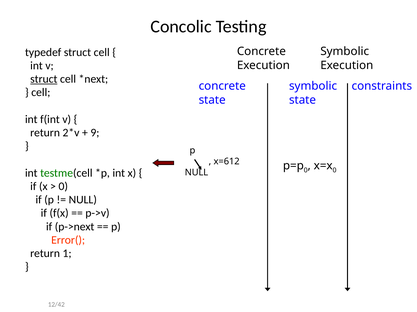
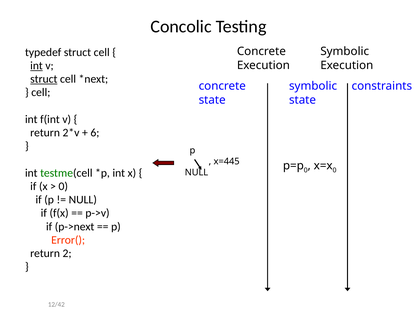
int at (37, 66) underline: none -> present
9: 9 -> 6
x=612: x=612 -> x=445
1: 1 -> 2
